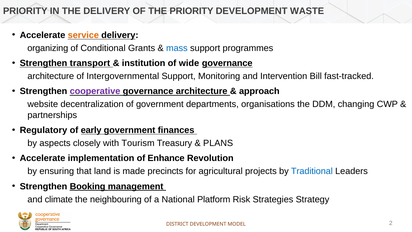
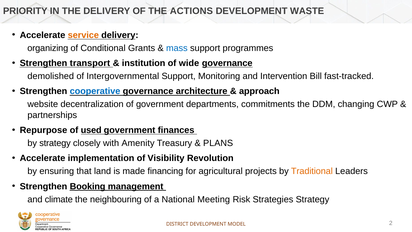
THE PRIORITY: PRIORITY -> ACTIONS
architecture at (51, 76): architecture -> demolished
cooperative colour: purple -> blue
organisations: organisations -> commitments
Regulatory: Regulatory -> Repurpose
early: early -> used
by aspects: aspects -> strategy
Tourism: Tourism -> Amenity
Enhance: Enhance -> Visibility
precincts: precincts -> financing
Traditional colour: blue -> orange
Platform: Platform -> Meeting
